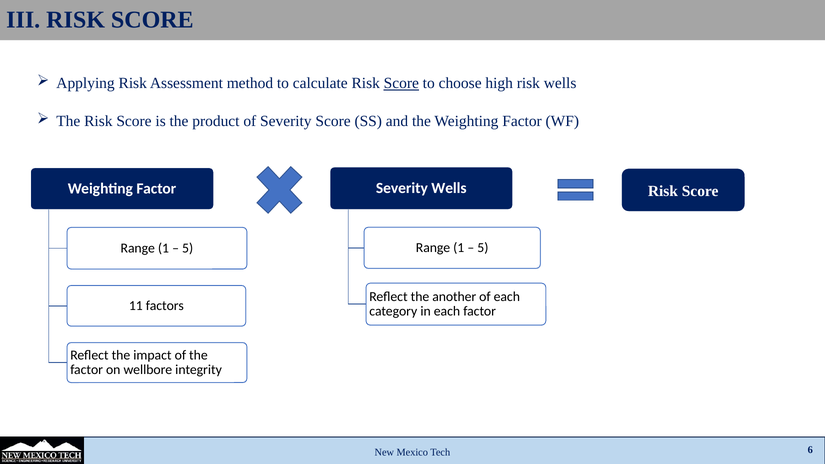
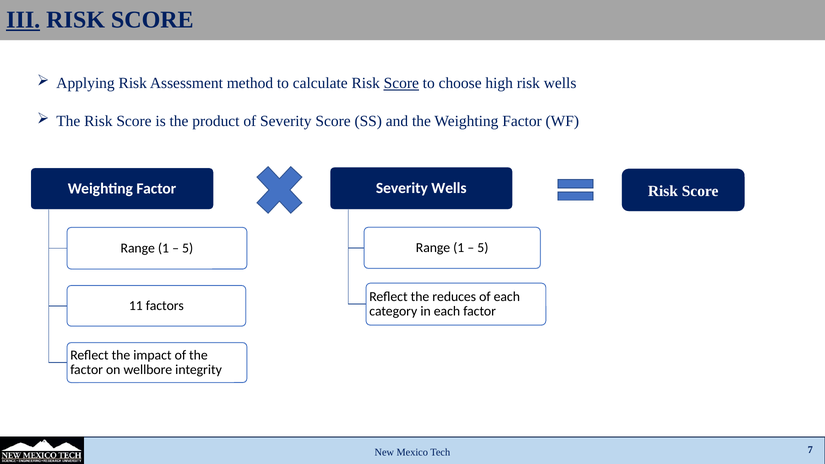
III underline: none -> present
another: another -> reduces
6: 6 -> 7
